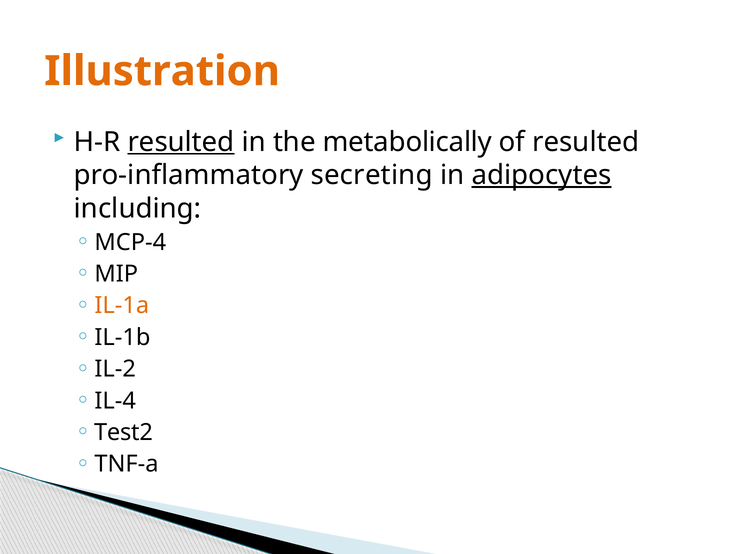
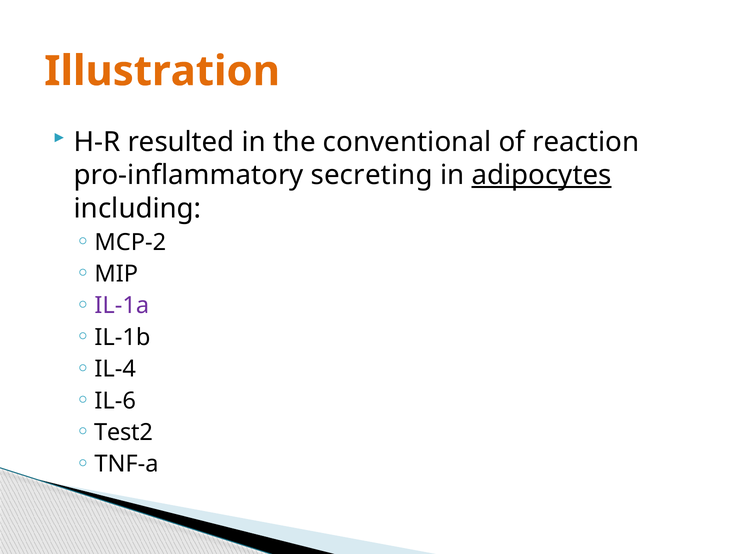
resulted at (181, 142) underline: present -> none
metabolically: metabolically -> conventional
of resulted: resulted -> reaction
MCP-4: MCP-4 -> MCP-2
IL-1a colour: orange -> purple
IL-2: IL-2 -> IL-4
IL-4: IL-4 -> IL-6
